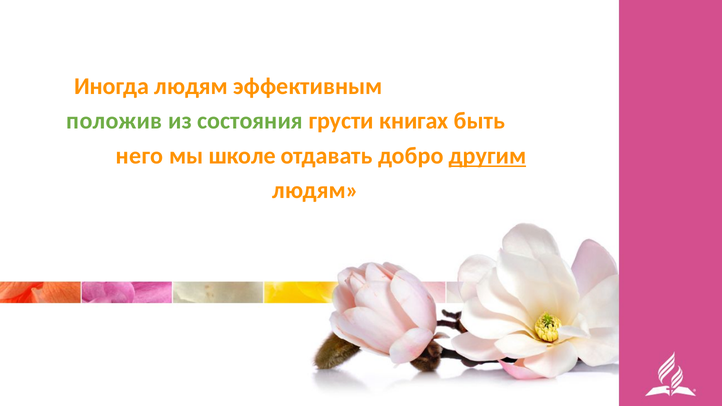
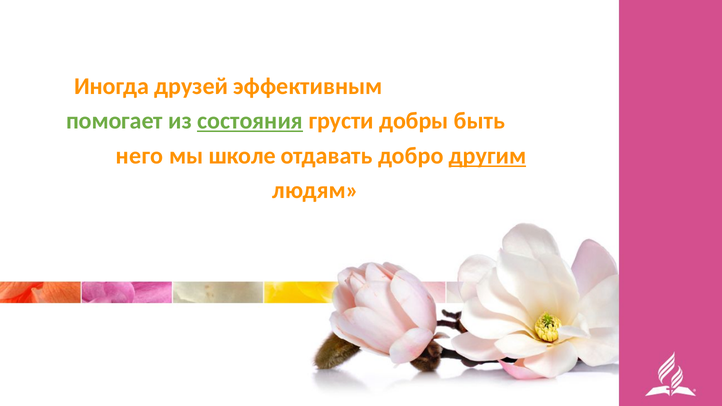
Иногда людям: людям -> друзей
положив: положив -> помогает
состояния underline: none -> present
книгах: книгах -> добры
